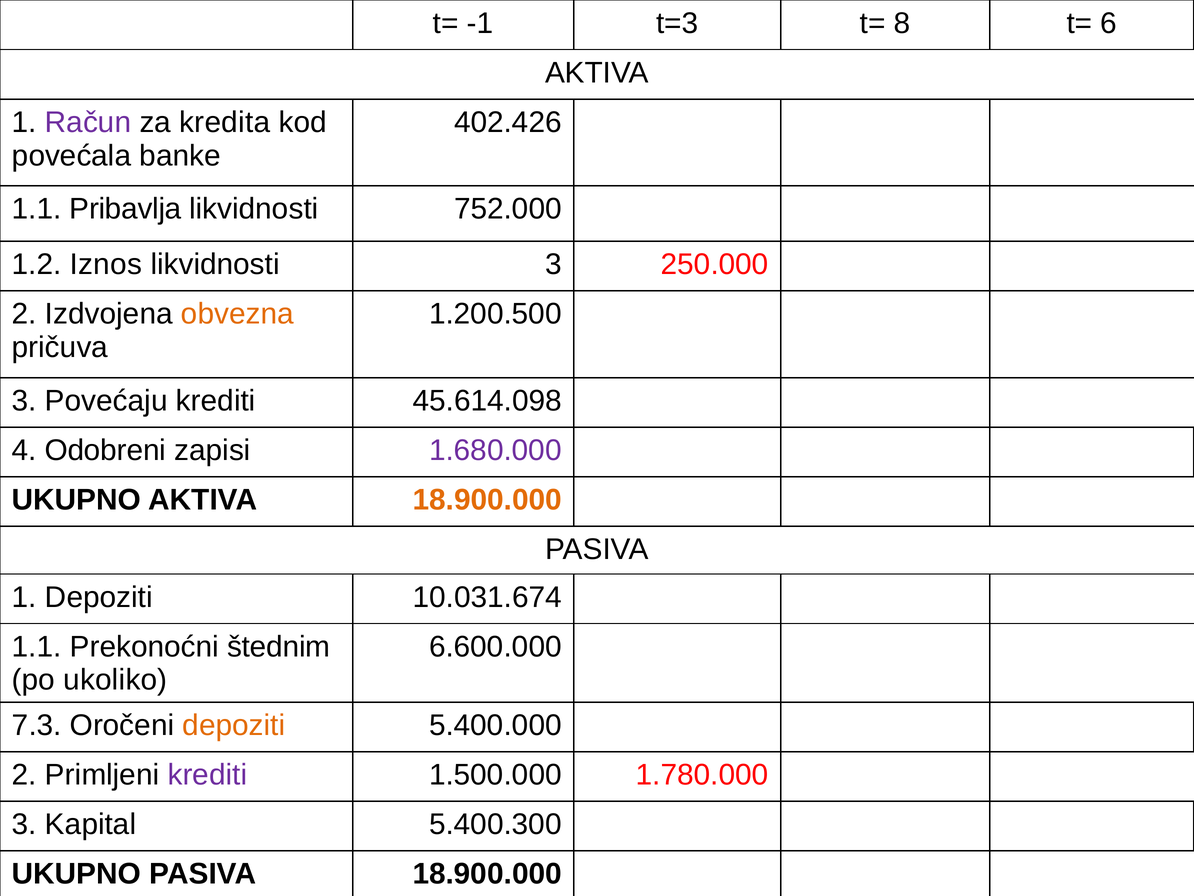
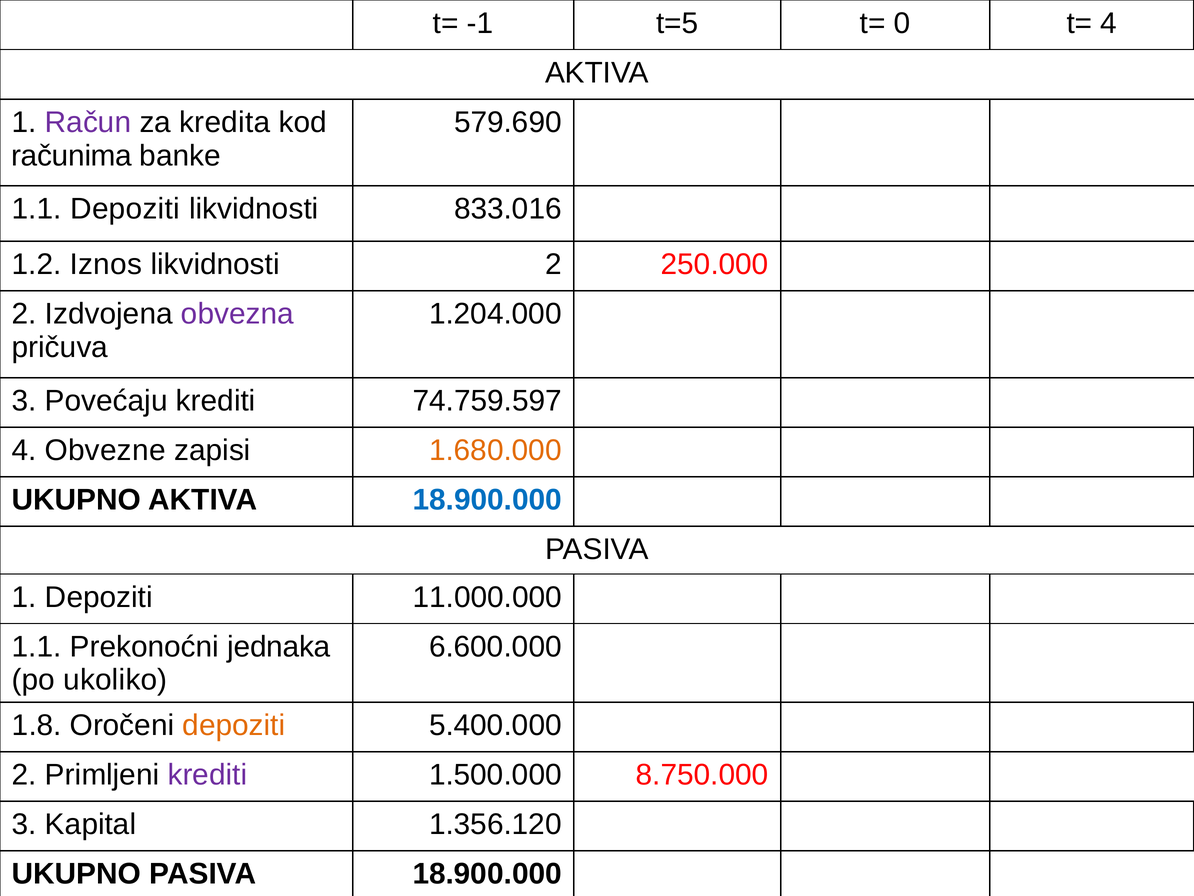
t=3: t=3 -> t=5
8: 8 -> 0
t= 6: 6 -> 4
402.426: 402.426 -> 579.690
povećala: povećala -> računima
1.1 Pribavlja: Pribavlja -> Depoziti
752.000: 752.000 -> 833.016
likvidnosti 3: 3 -> 2
obvezna colour: orange -> purple
1.200.500: 1.200.500 -> 1.204.000
45.614.098: 45.614.098 -> 74.759.597
Odobreni: Odobreni -> Obvezne
1.680.000 colour: purple -> orange
18.900.000 at (487, 500) colour: orange -> blue
10.031.674: 10.031.674 -> 11.000.000
štednim: štednim -> jednaka
7.3: 7.3 -> 1.8
1.780.000: 1.780.000 -> 8.750.000
5.400.300: 5.400.300 -> 1.356.120
